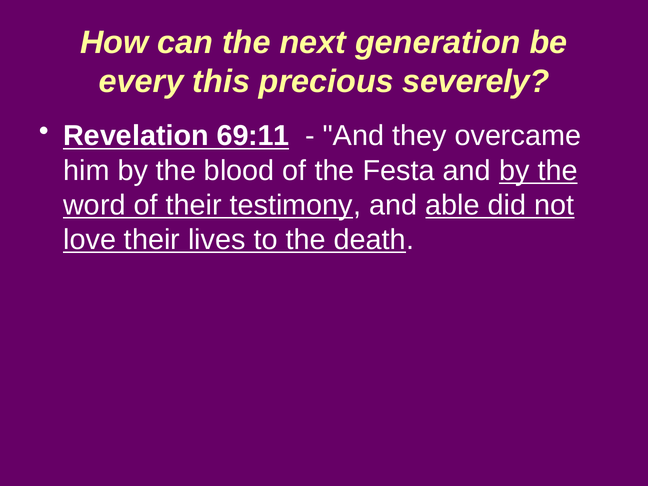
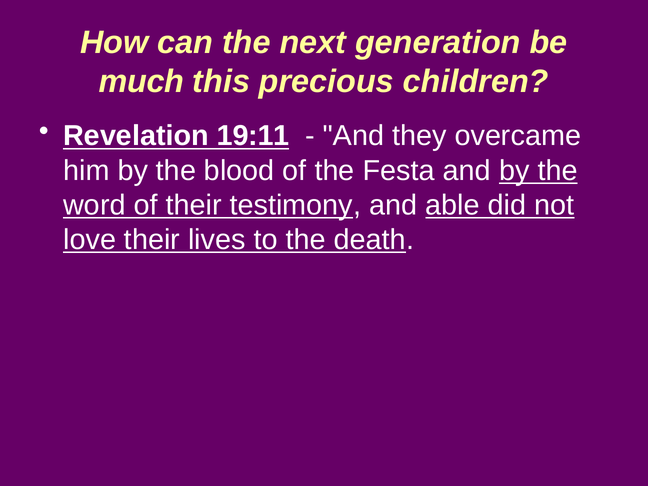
every: every -> much
severely: severely -> children
69:11: 69:11 -> 19:11
